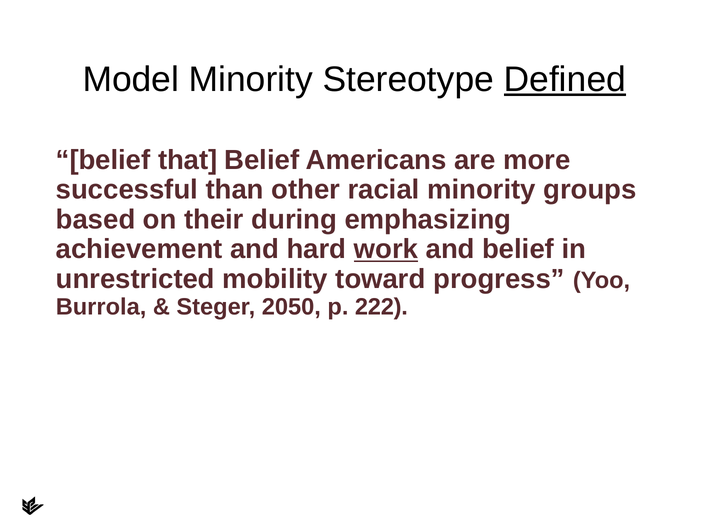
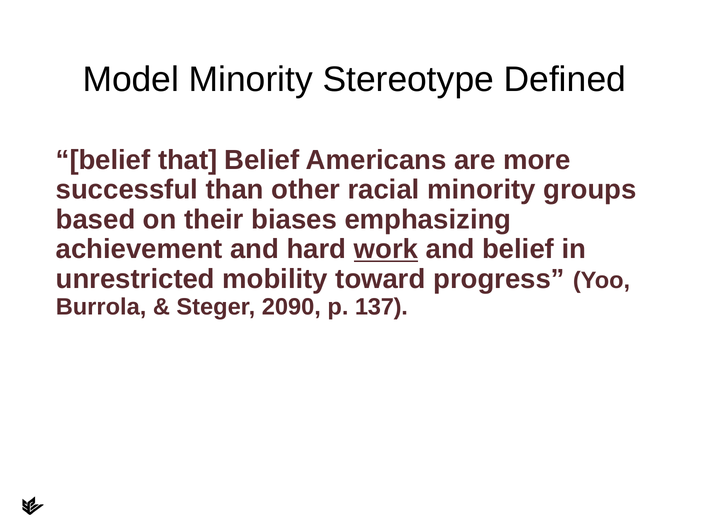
Defined underline: present -> none
during: during -> biases
2050: 2050 -> 2090
222: 222 -> 137
